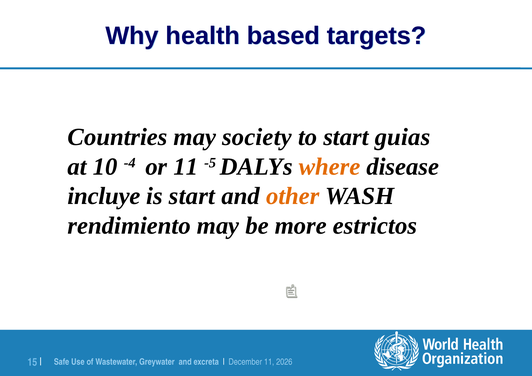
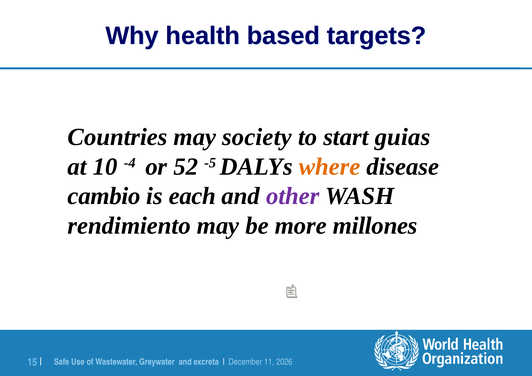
or 11: 11 -> 52
incluye: incluye -> cambio
is start: start -> each
other colour: orange -> purple
estrictos: estrictos -> millones
